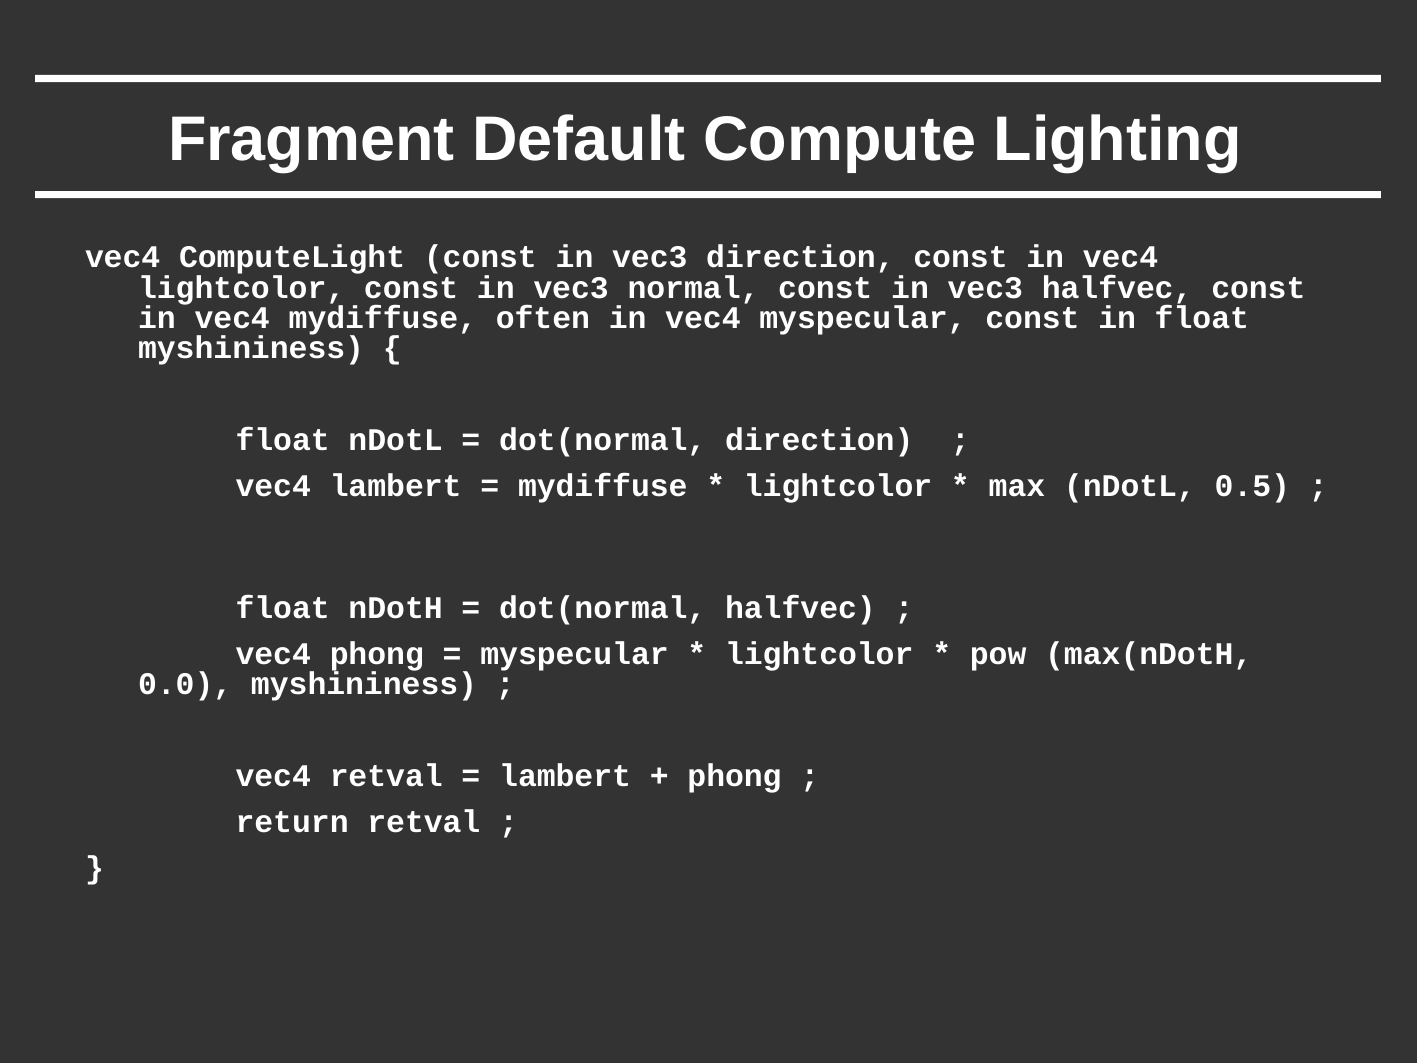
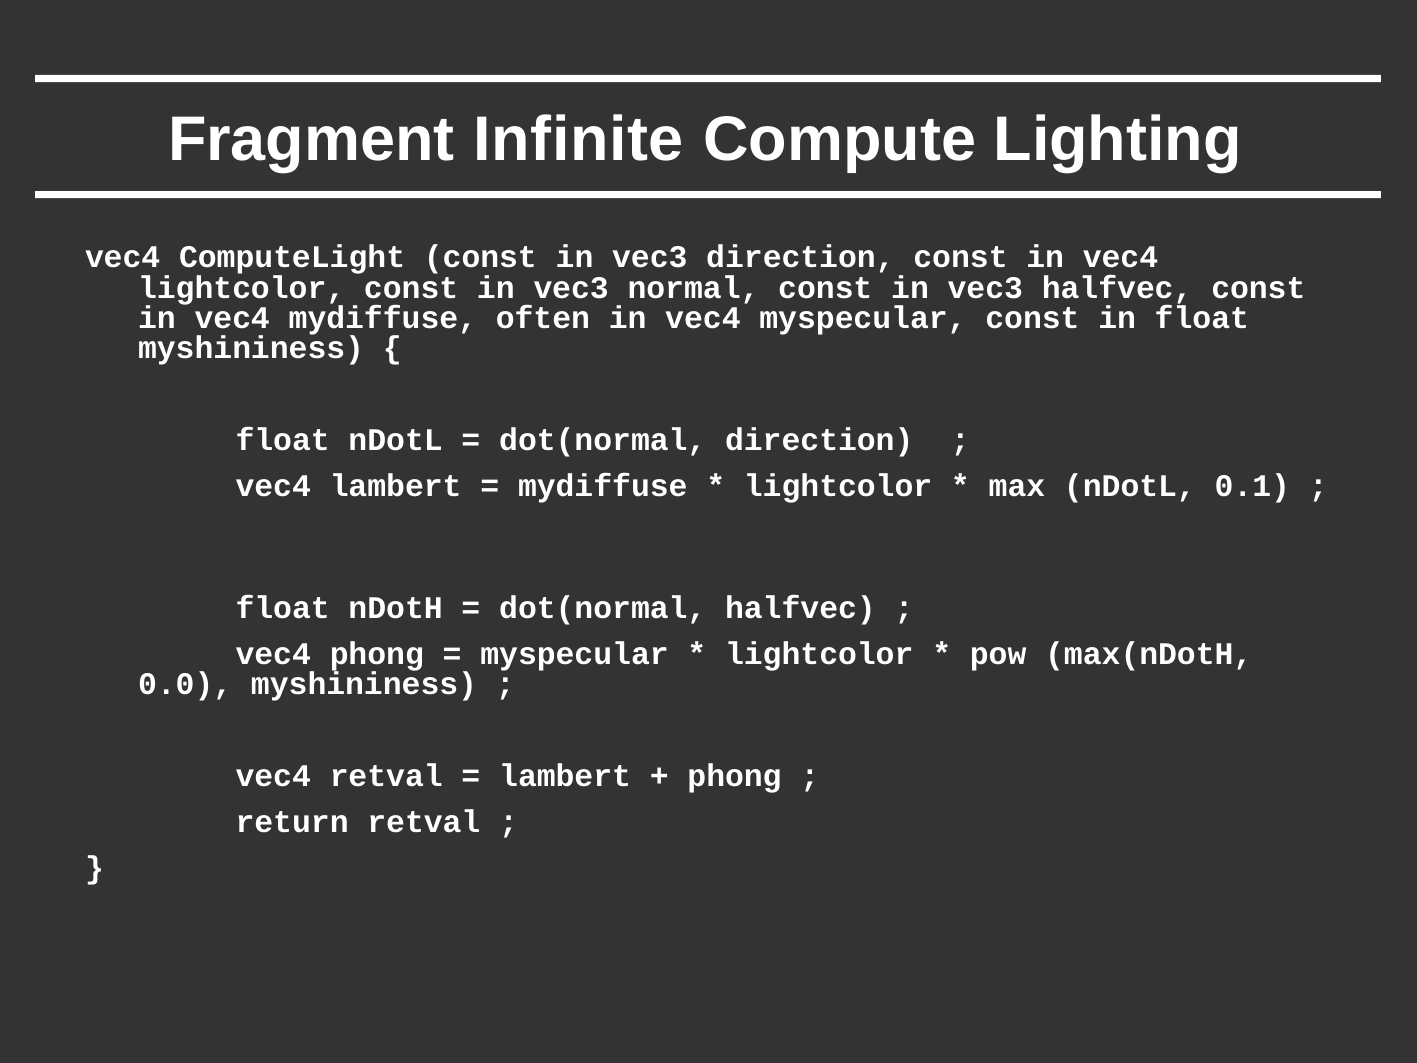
Default: Default -> Infinite
0.5: 0.5 -> 0.1
